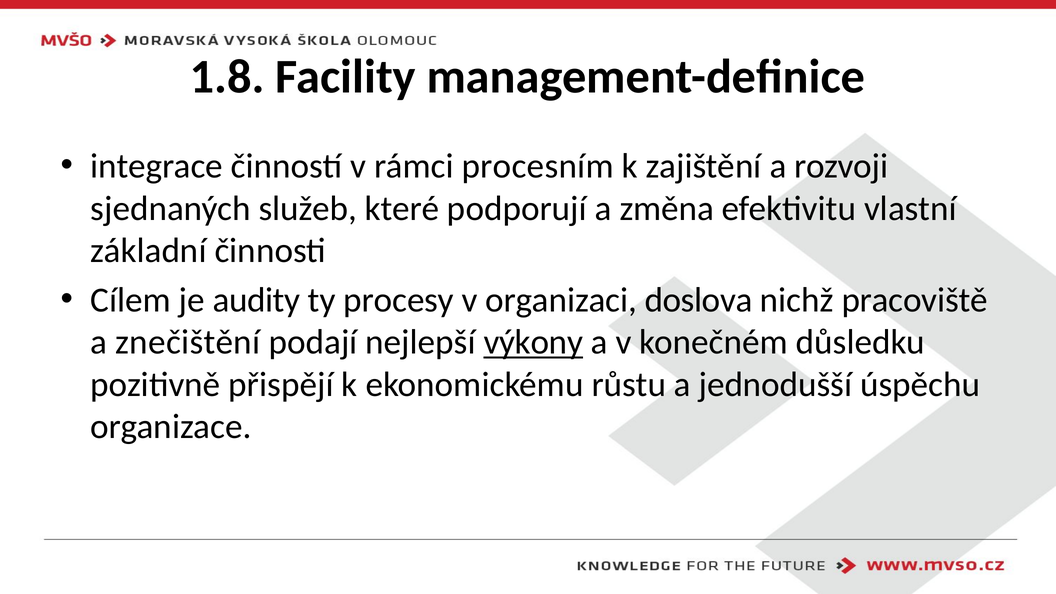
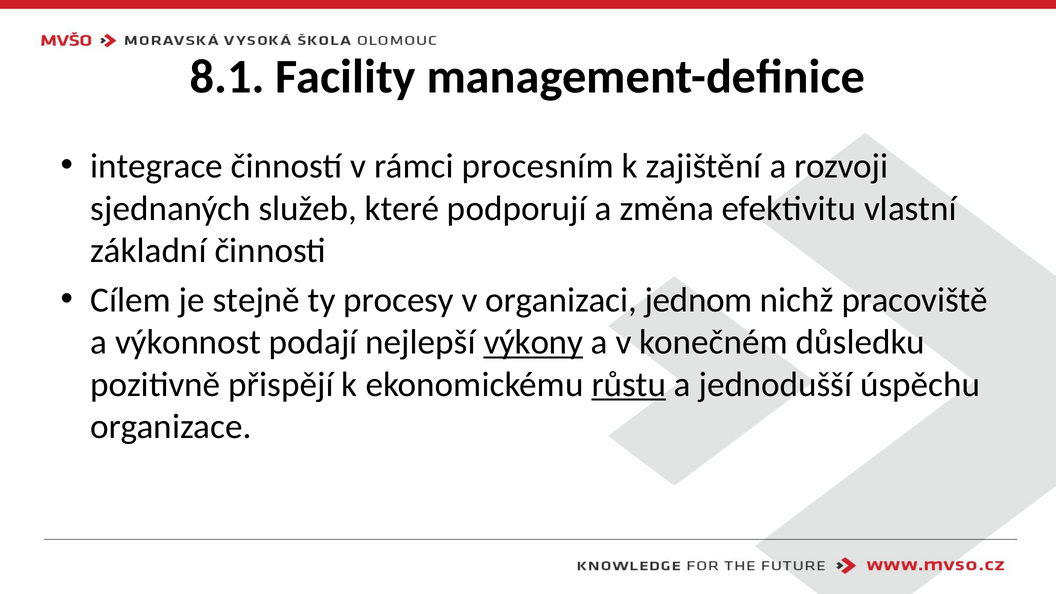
1.8: 1.8 -> 8.1
audity: audity -> stejně
doslova: doslova -> jednom
znečištění: znečištění -> výkonnost
růstu underline: none -> present
